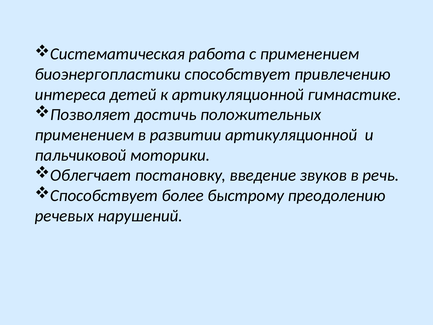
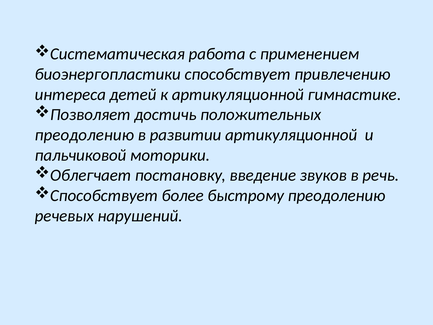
применением at (84, 135): применением -> преодолению
